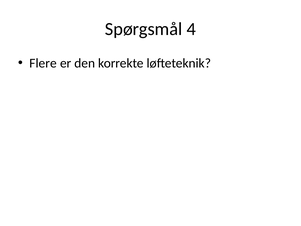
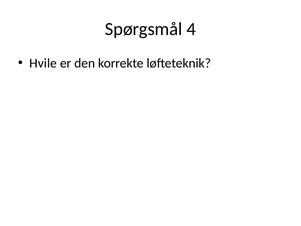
Flere: Flere -> Hvile
